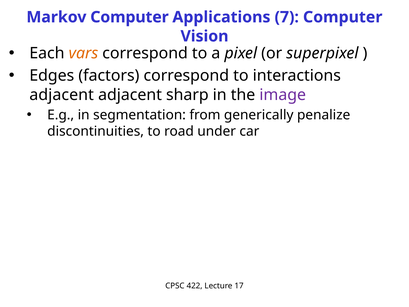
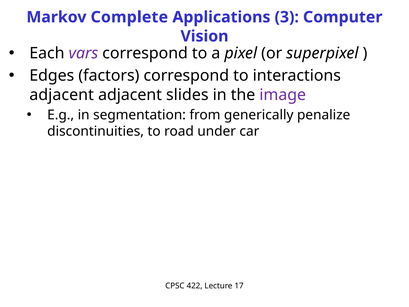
Markov Computer: Computer -> Complete
7: 7 -> 3
vars colour: orange -> purple
sharp: sharp -> slides
